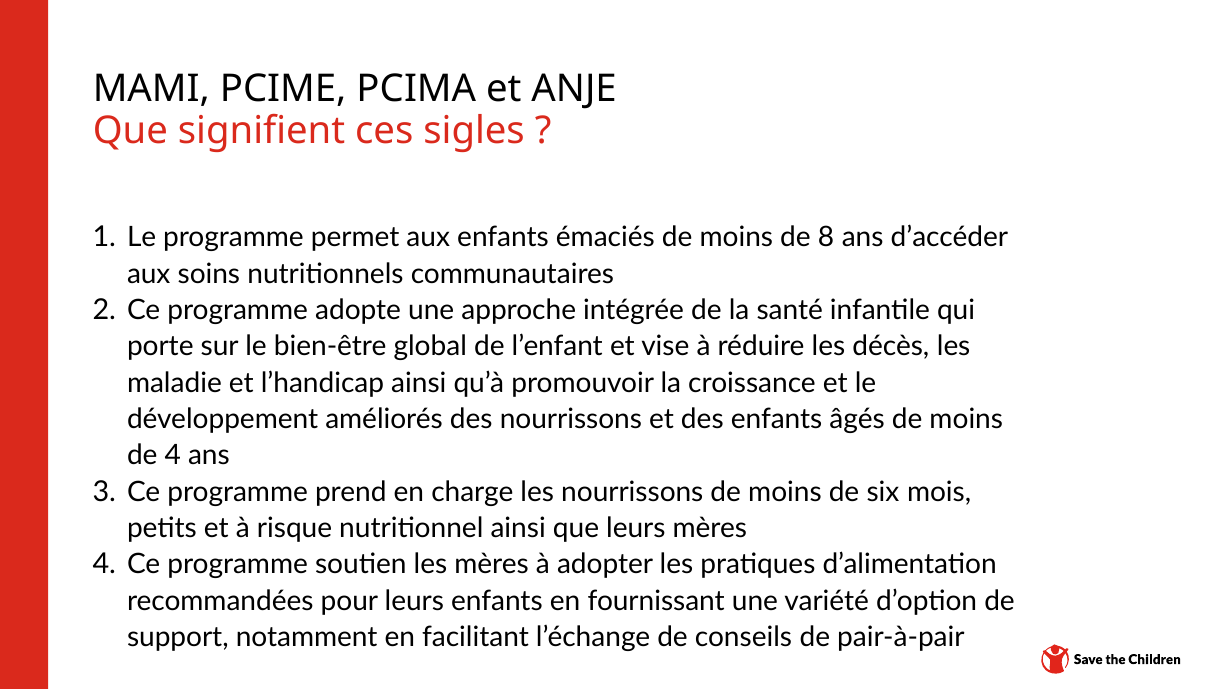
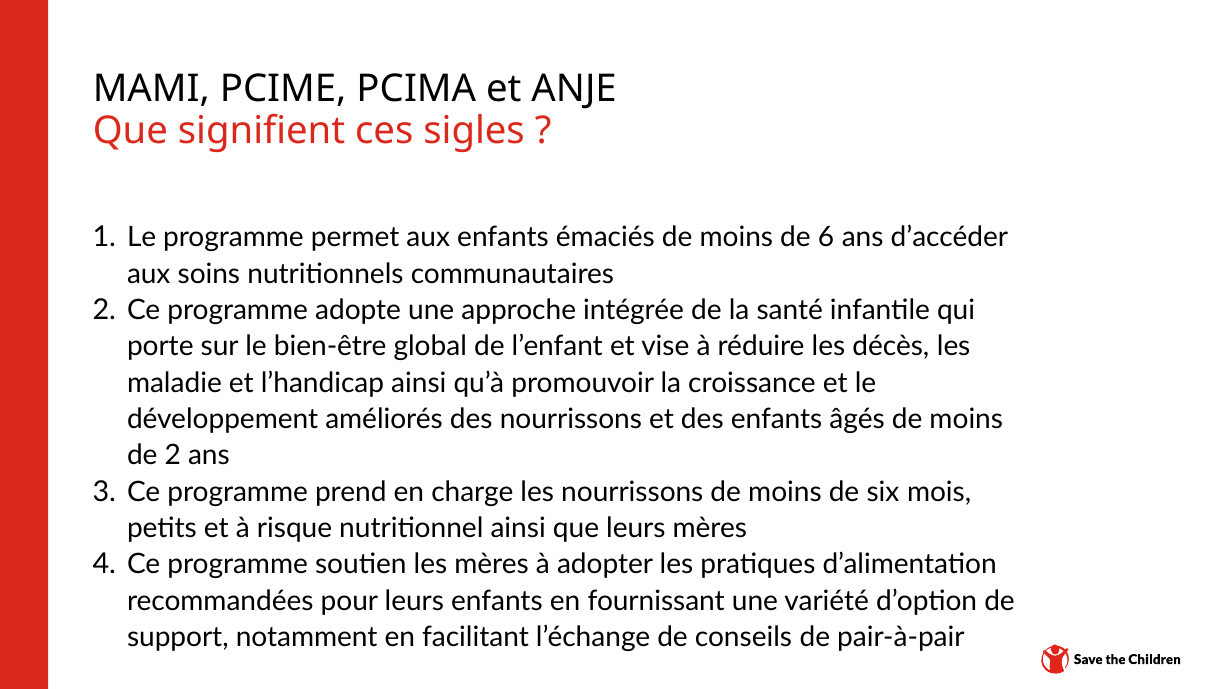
8: 8 -> 6
de 4: 4 -> 2
